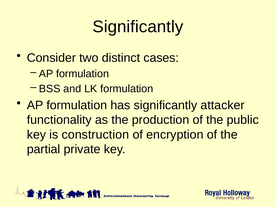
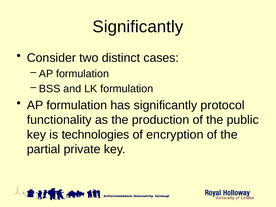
attacker: attacker -> protocol
construction: construction -> technologies
